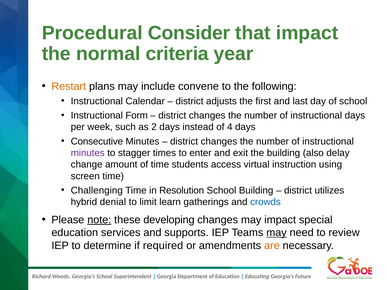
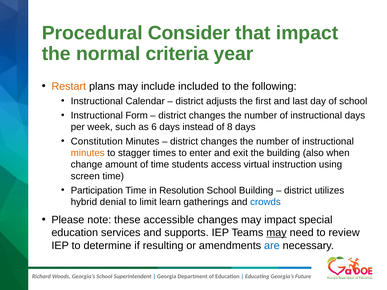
convene: convene -> included
2: 2 -> 6
4: 4 -> 8
Consecutive: Consecutive -> Constitution
minutes at (88, 153) colour: purple -> orange
delay: delay -> when
Challenging: Challenging -> Participation
note underline: present -> none
developing: developing -> accessible
required: required -> resulting
are colour: orange -> blue
